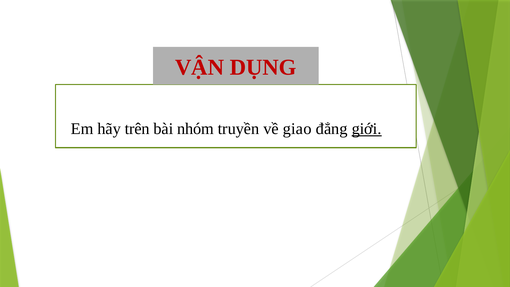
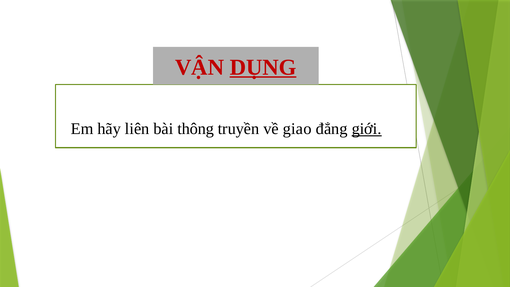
DỤNG underline: none -> present
trên: trên -> liên
nhóm: nhóm -> thông
